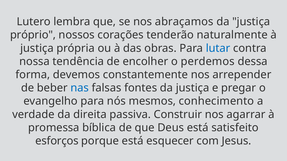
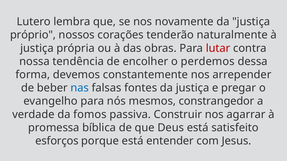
abraçamos: abraçamos -> novamente
lutar colour: blue -> red
conhecimento: conhecimento -> constrangedor
direita: direita -> fomos
esquecer: esquecer -> entender
